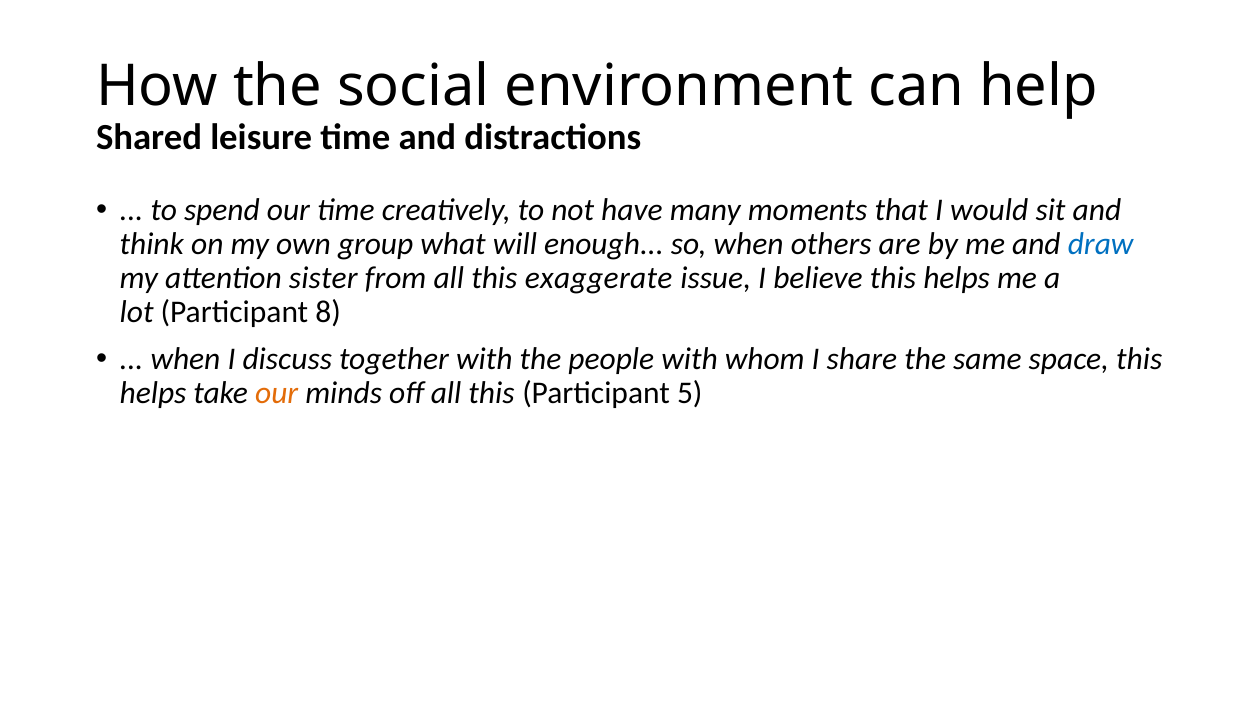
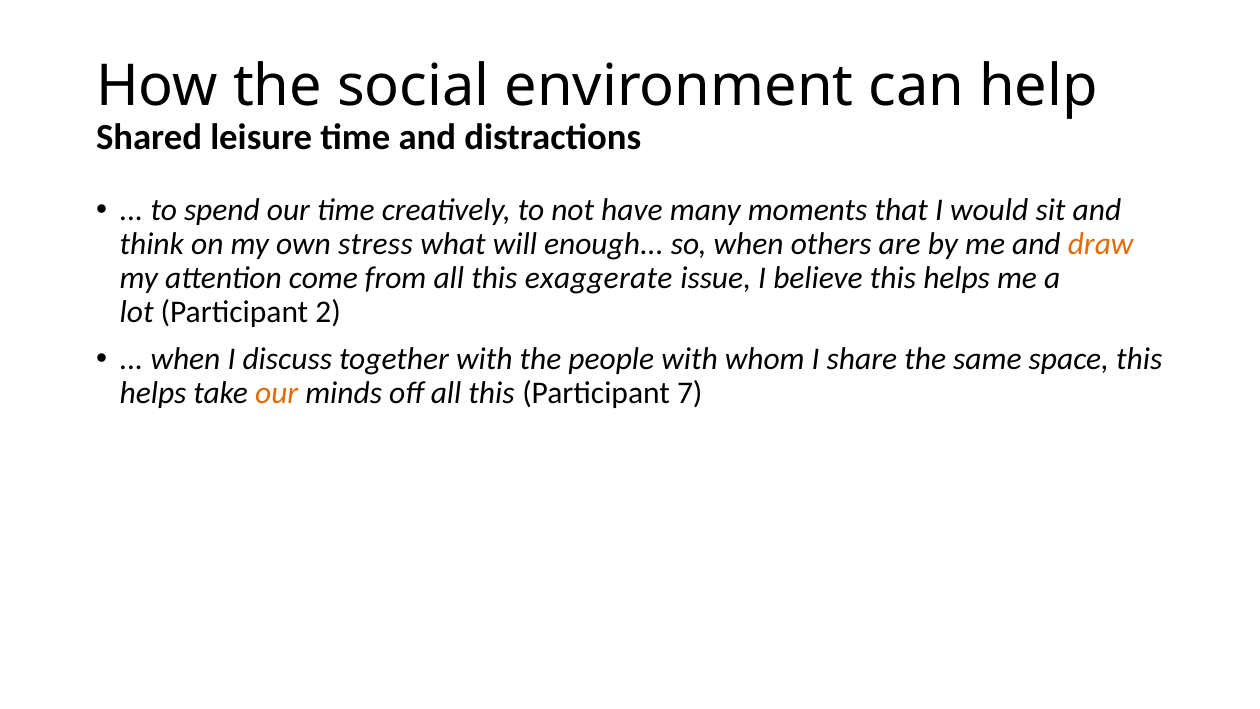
group: group -> stress
draw colour: blue -> orange
sister: sister -> come
8: 8 -> 2
5: 5 -> 7
